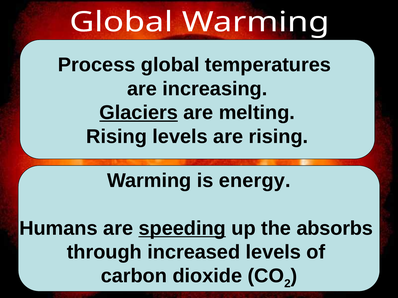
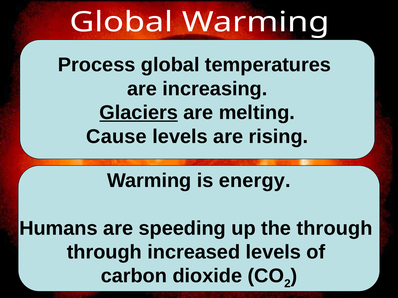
Rising at (117, 137): Rising -> Cause
speeding underline: present -> none
the absorbs: absorbs -> through
